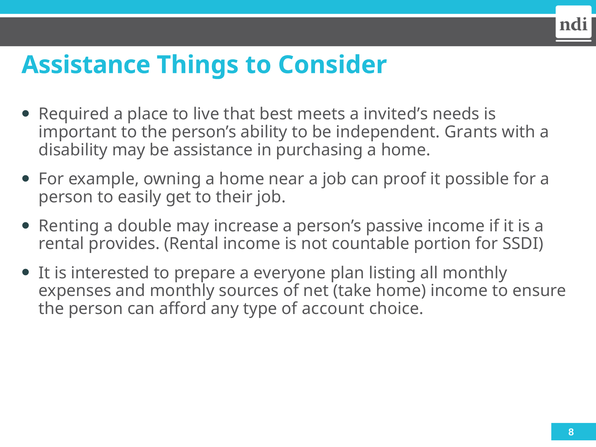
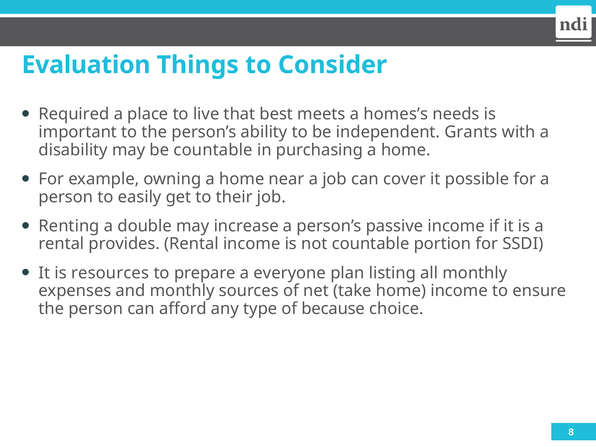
Assistance at (86, 65): Assistance -> Evaluation
invited’s: invited’s -> homes’s
be assistance: assistance -> countable
proof: proof -> cover
interested: interested -> resources
account: account -> because
